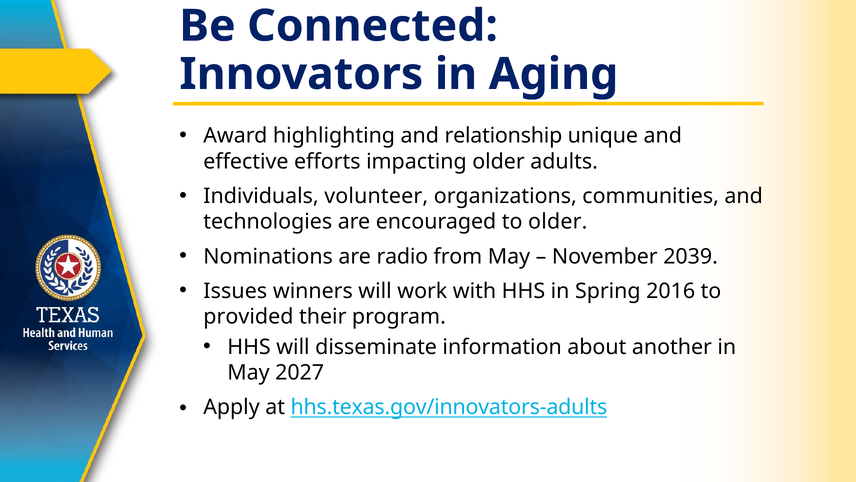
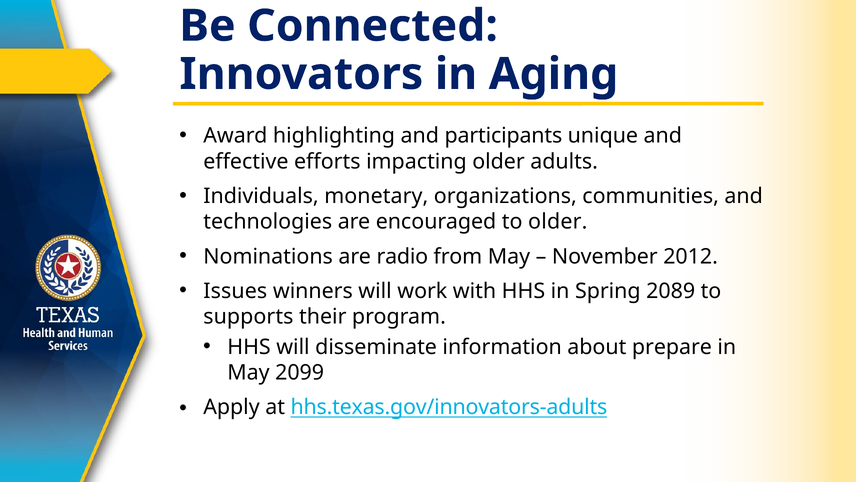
relationship: relationship -> participants
volunteer: volunteer -> monetary
2039: 2039 -> 2012
2016: 2016 -> 2089
provided: provided -> supports
another: another -> prepare
2027: 2027 -> 2099
